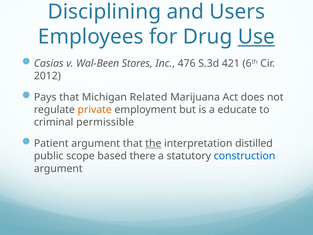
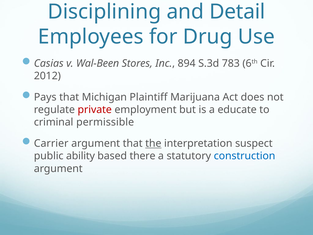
Users: Users -> Detail
Use underline: present -> none
476: 476 -> 894
421: 421 -> 783
Related: Related -> Plaintiff
private colour: orange -> red
Patient: Patient -> Carrier
distilled: distilled -> suspect
scope: scope -> ability
